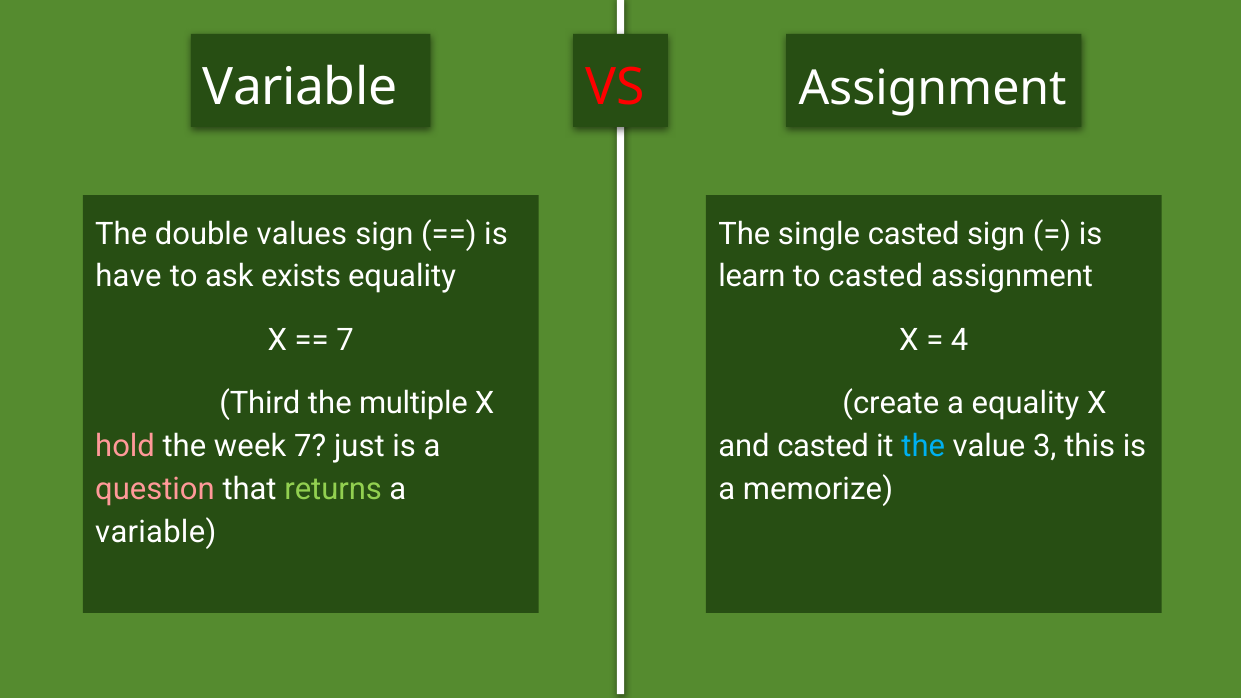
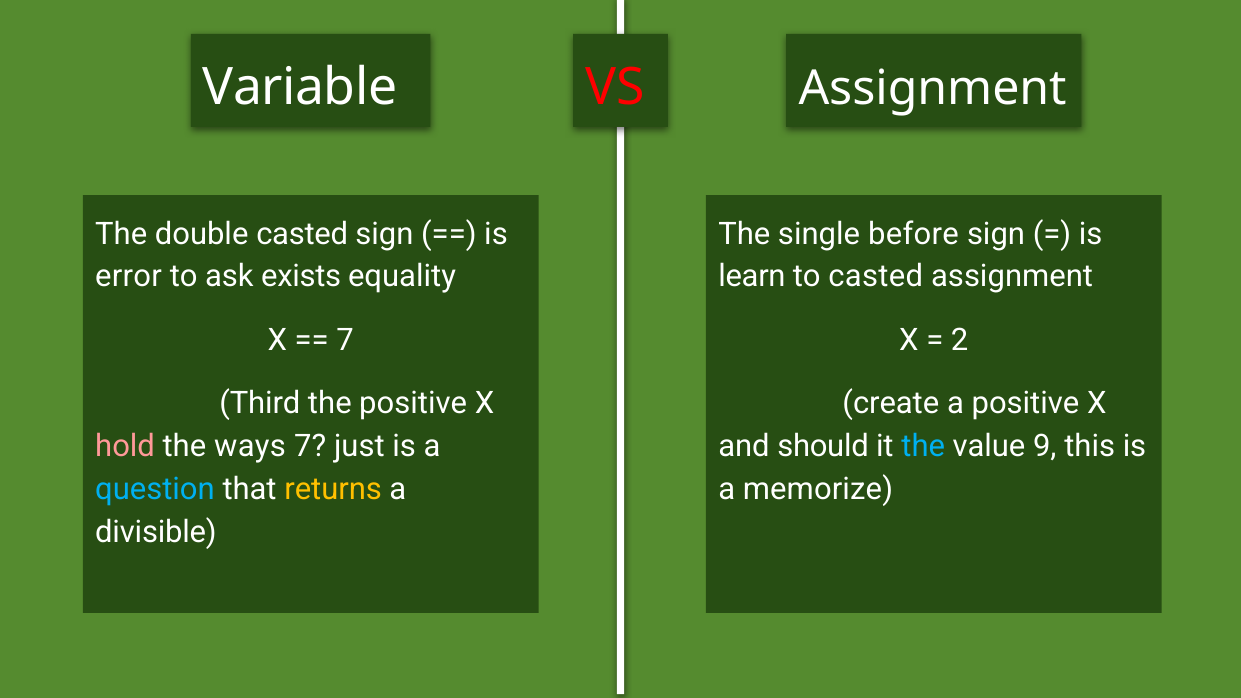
double values: values -> casted
single casted: casted -> before
have: have -> error
4: 4 -> 2
the multiple: multiple -> positive
a equality: equality -> positive
week: week -> ways
and casted: casted -> should
3: 3 -> 9
question colour: pink -> light blue
returns colour: light green -> yellow
variable at (156, 532): variable -> divisible
